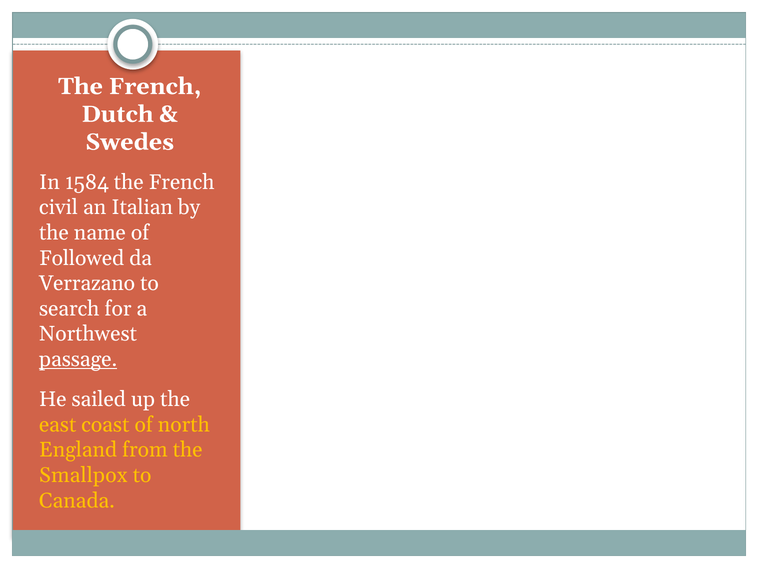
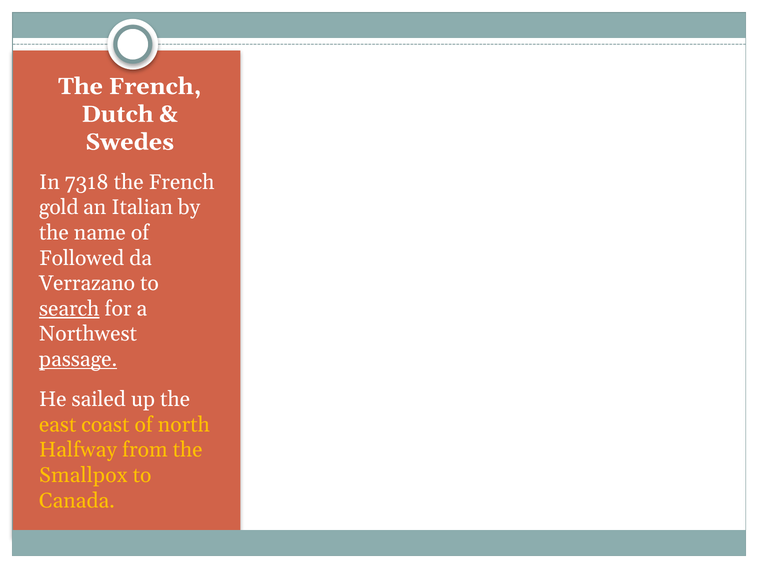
1584: 1584 -> 7318
civil: civil -> gold
search underline: none -> present
England: England -> Halfway
